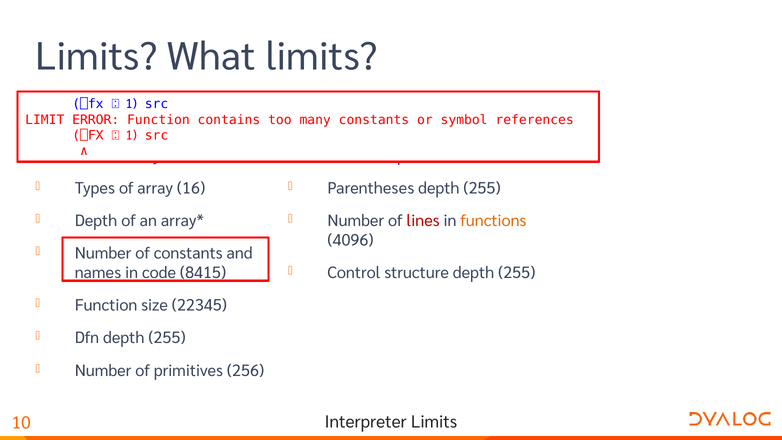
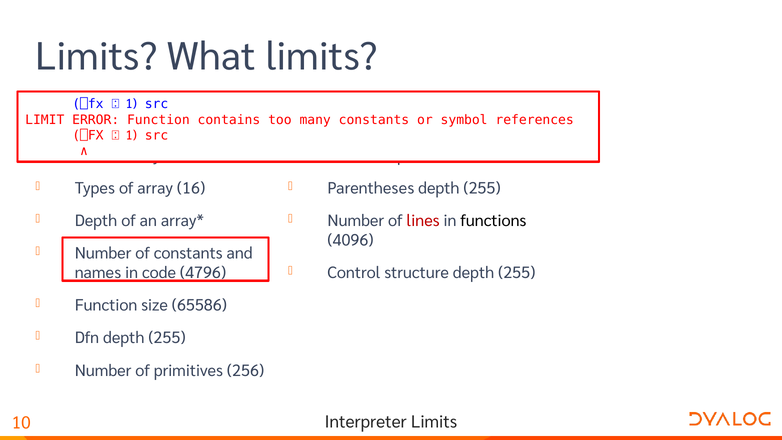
functions colour: orange -> black
8415: 8415 -> 4796
22345: 22345 -> 65586
